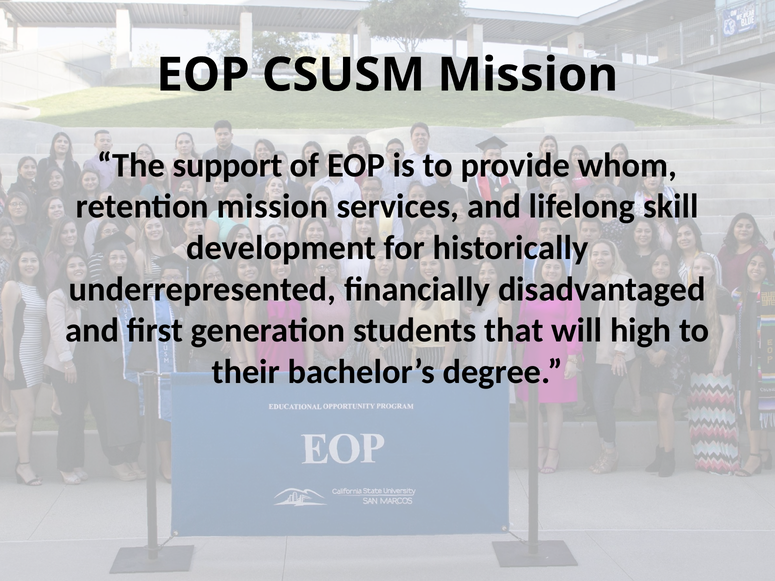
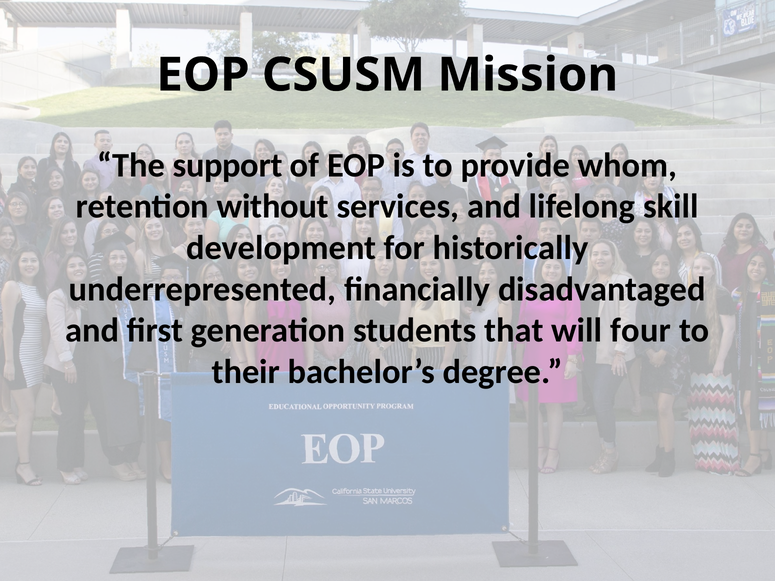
retention mission: mission -> without
high: high -> four
